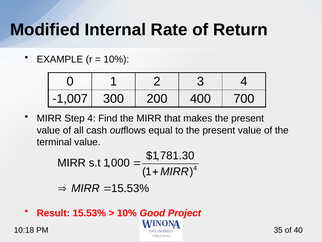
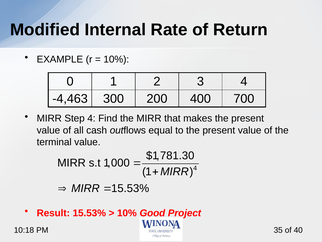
-1,007: -1,007 -> -4,463
